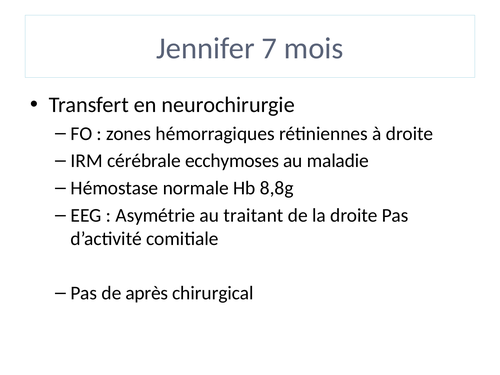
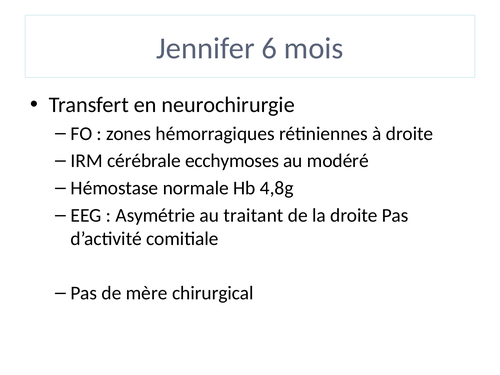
7: 7 -> 6
maladie: maladie -> modéré
8,8g: 8,8g -> 4,8g
après: après -> mère
